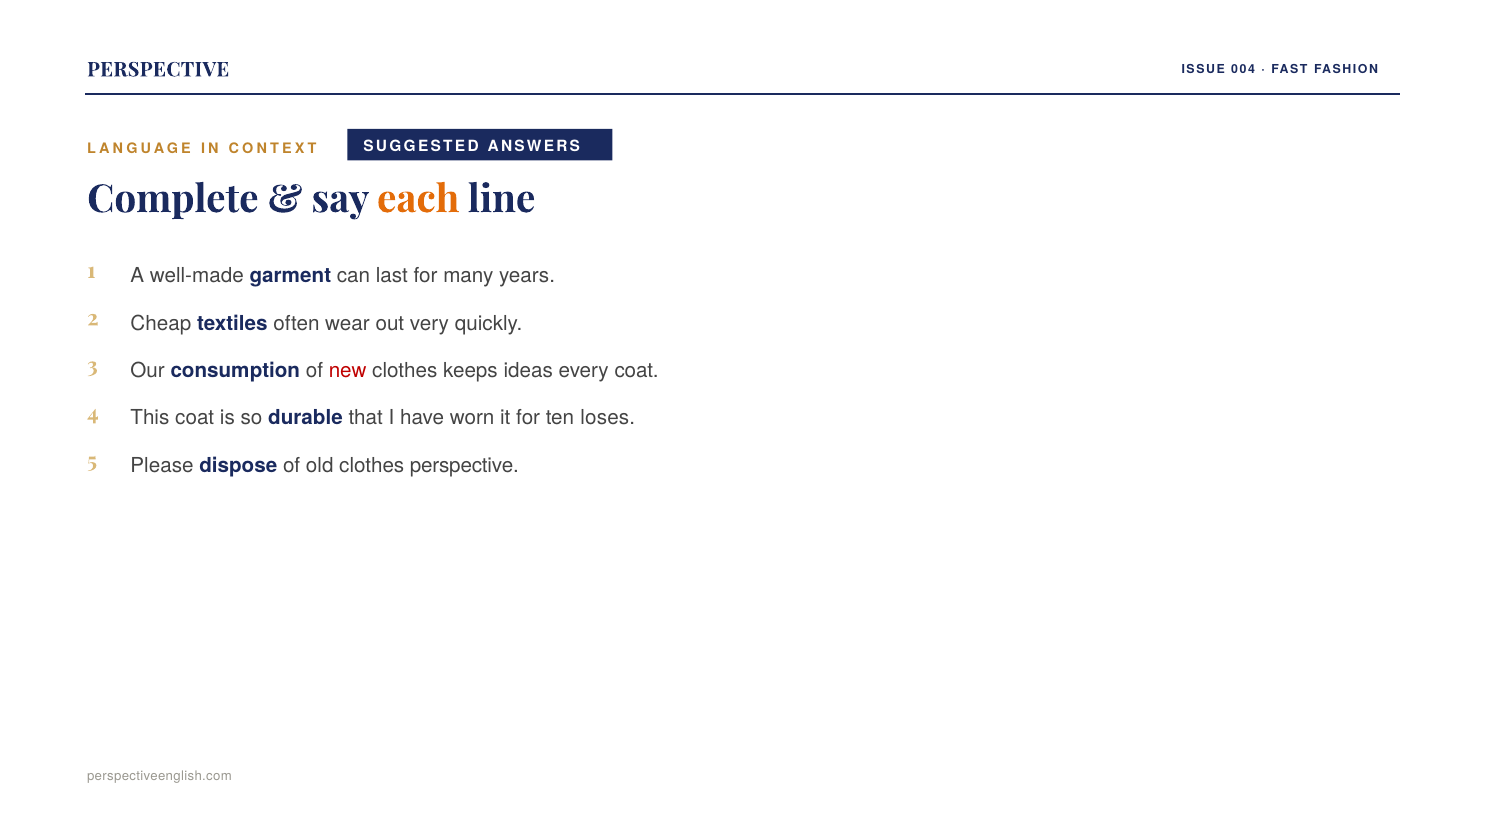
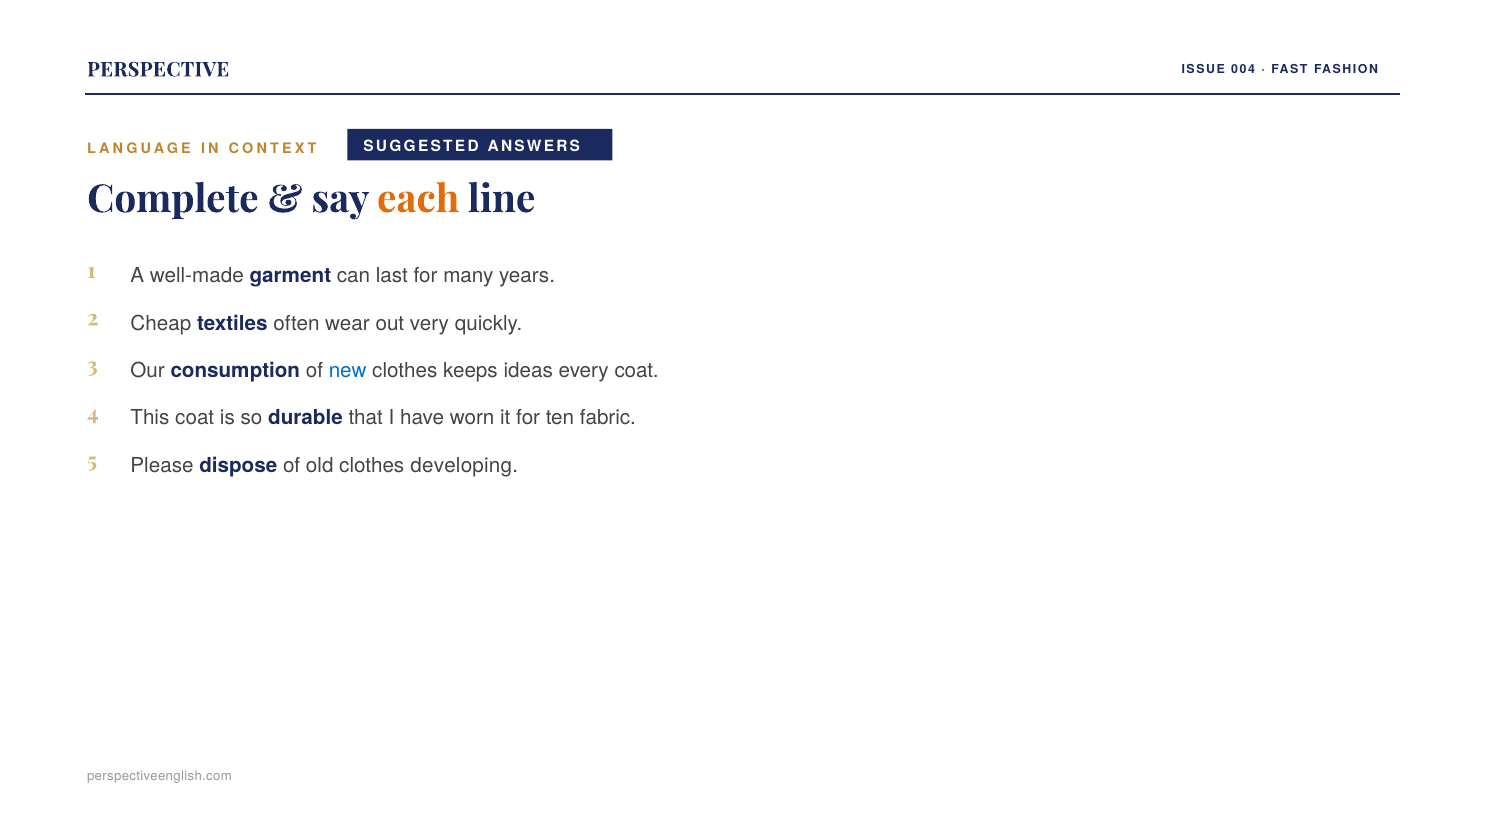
new colour: red -> blue
loses: loses -> fabric
clothes perspective: perspective -> developing
